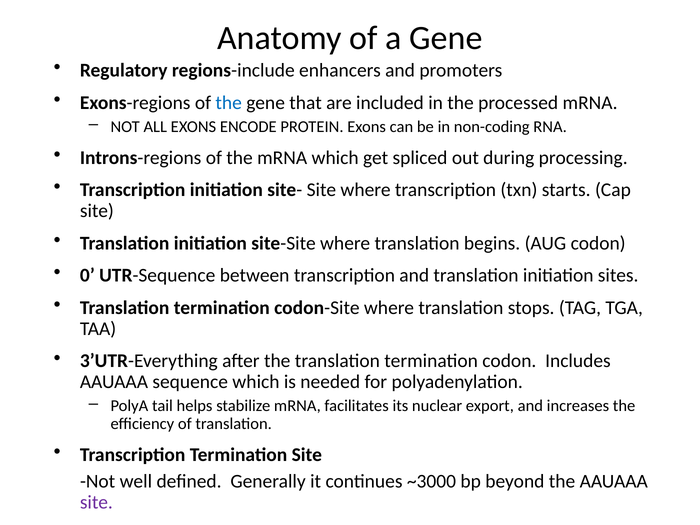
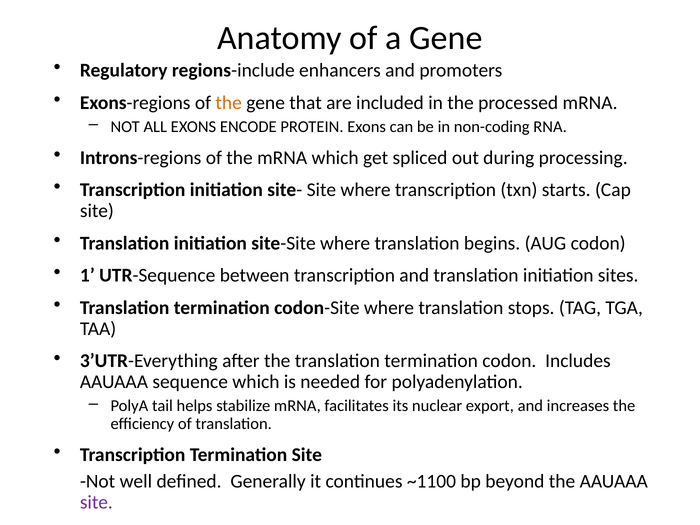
the at (229, 103) colour: blue -> orange
0: 0 -> 1
~3000: ~3000 -> ~1100
